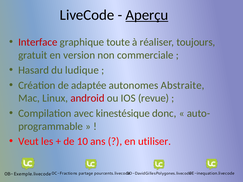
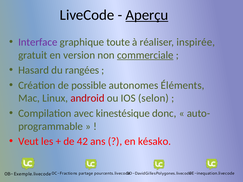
Interface colour: red -> purple
toujours: toujours -> inspirée
commerciale underline: none -> present
ludique: ludique -> rangées
adaptée: adaptée -> possible
Abstraite: Abstraite -> Éléments
revue: revue -> selon
10: 10 -> 42
utiliser: utiliser -> késako
